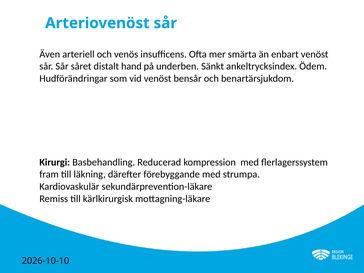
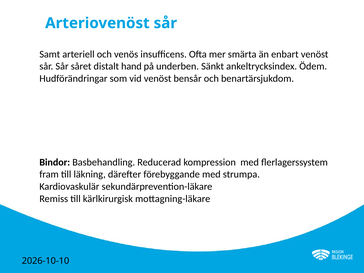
Även: Även -> Samt
Kirurgi: Kirurgi -> Bindor
